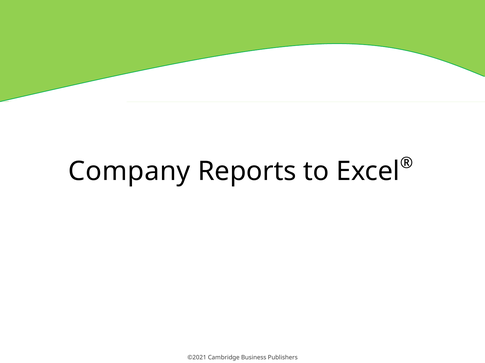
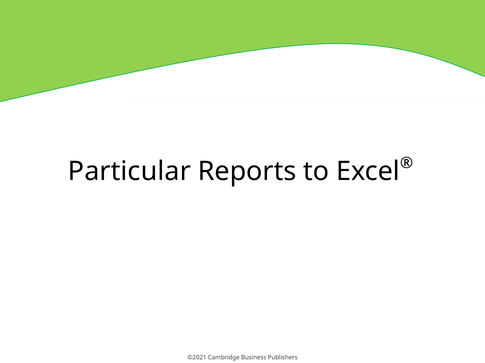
Company: Company -> Particular
